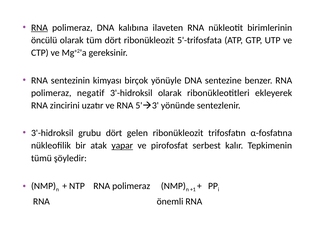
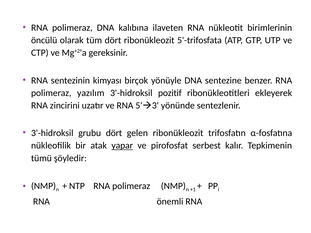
RNA at (39, 28) underline: present -> none
negatif: negatif -> yazılım
3'-hidroksil olarak: olarak -> pozitif
